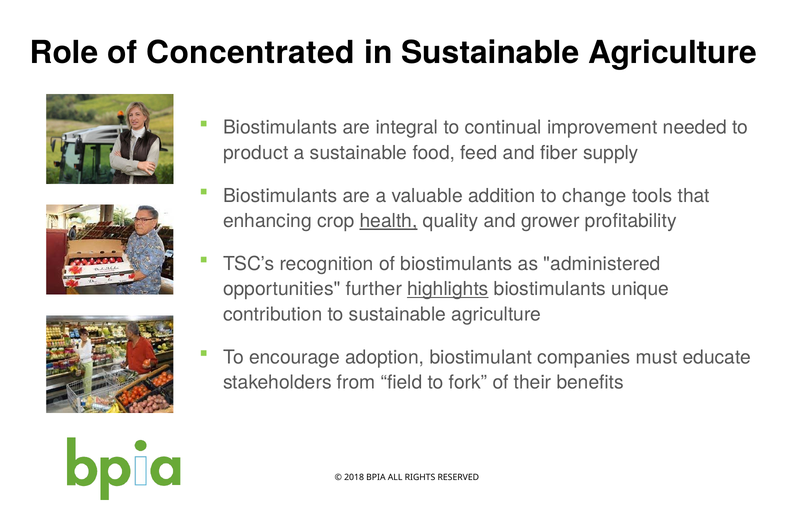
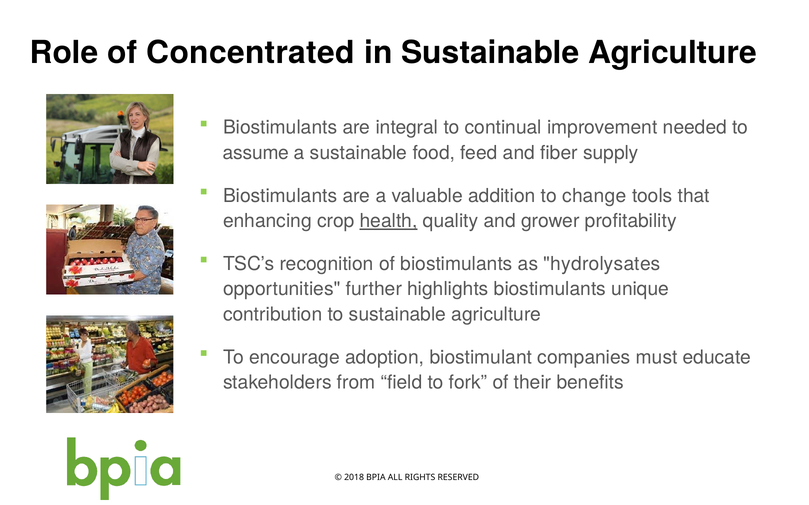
product: product -> assume
administered: administered -> hydrolysates
highlights underline: present -> none
